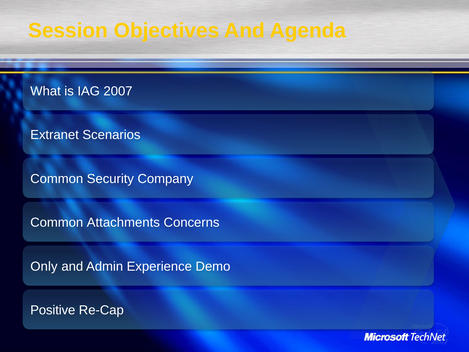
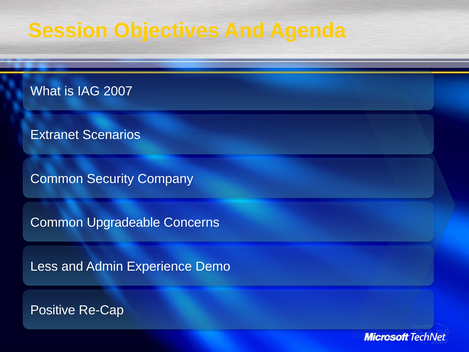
Attachments: Attachments -> Upgradeable
Only: Only -> Less
